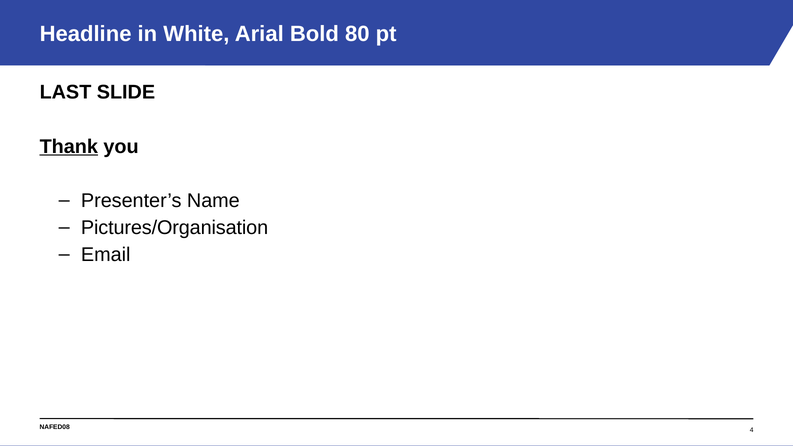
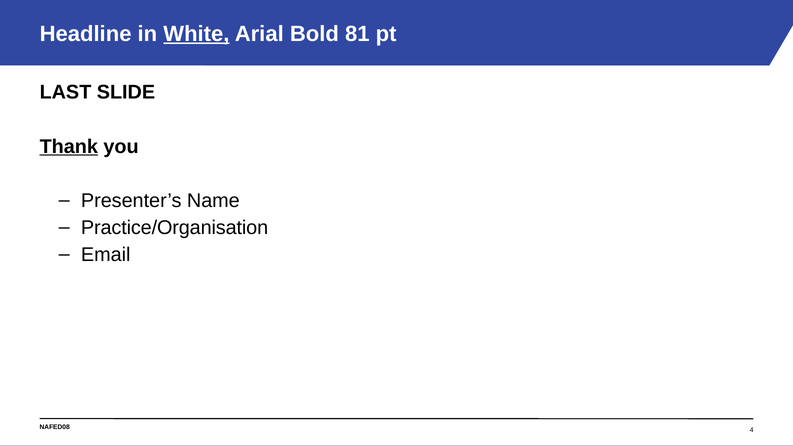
White underline: none -> present
80: 80 -> 81
Pictures/Organisation: Pictures/Organisation -> Practice/Organisation
